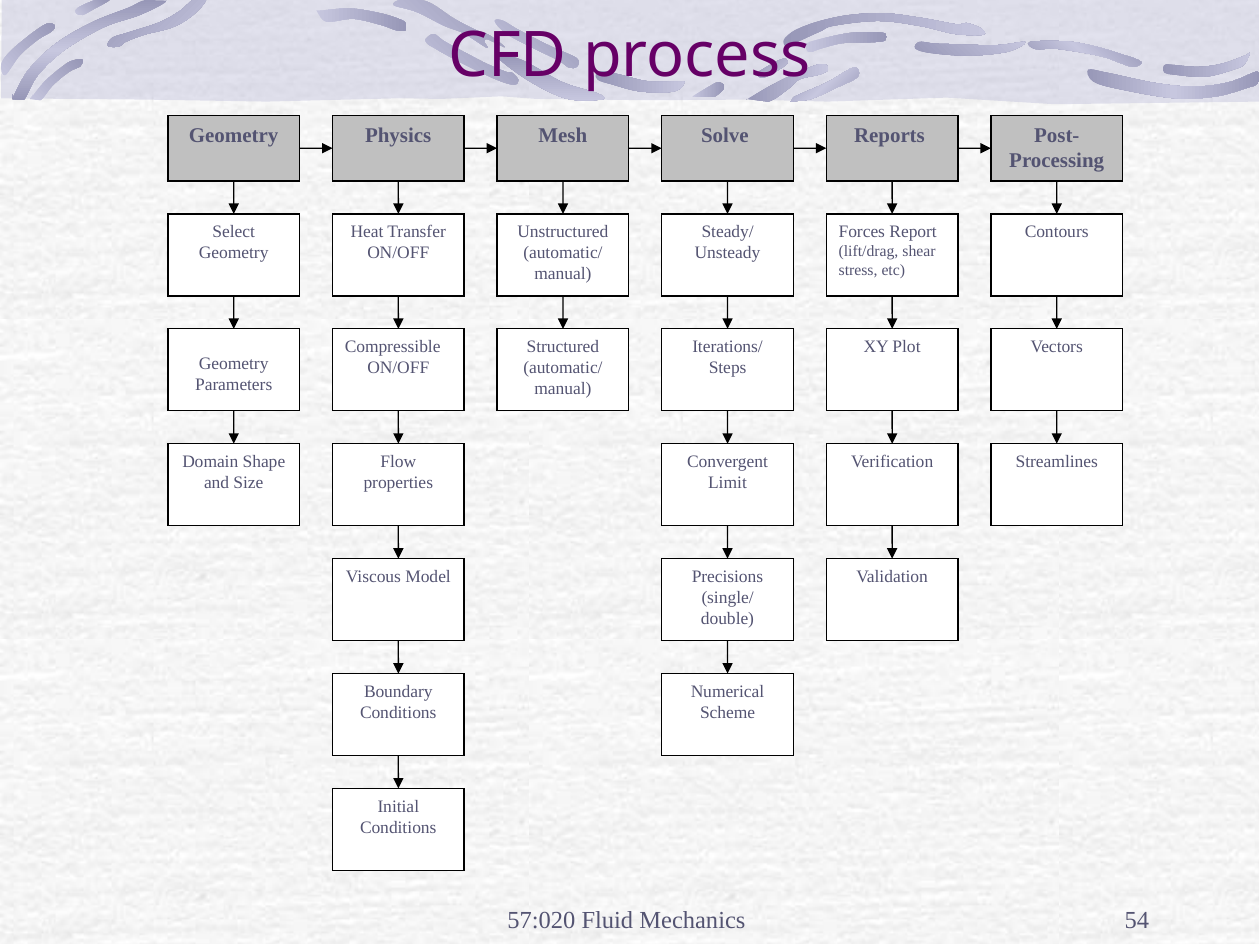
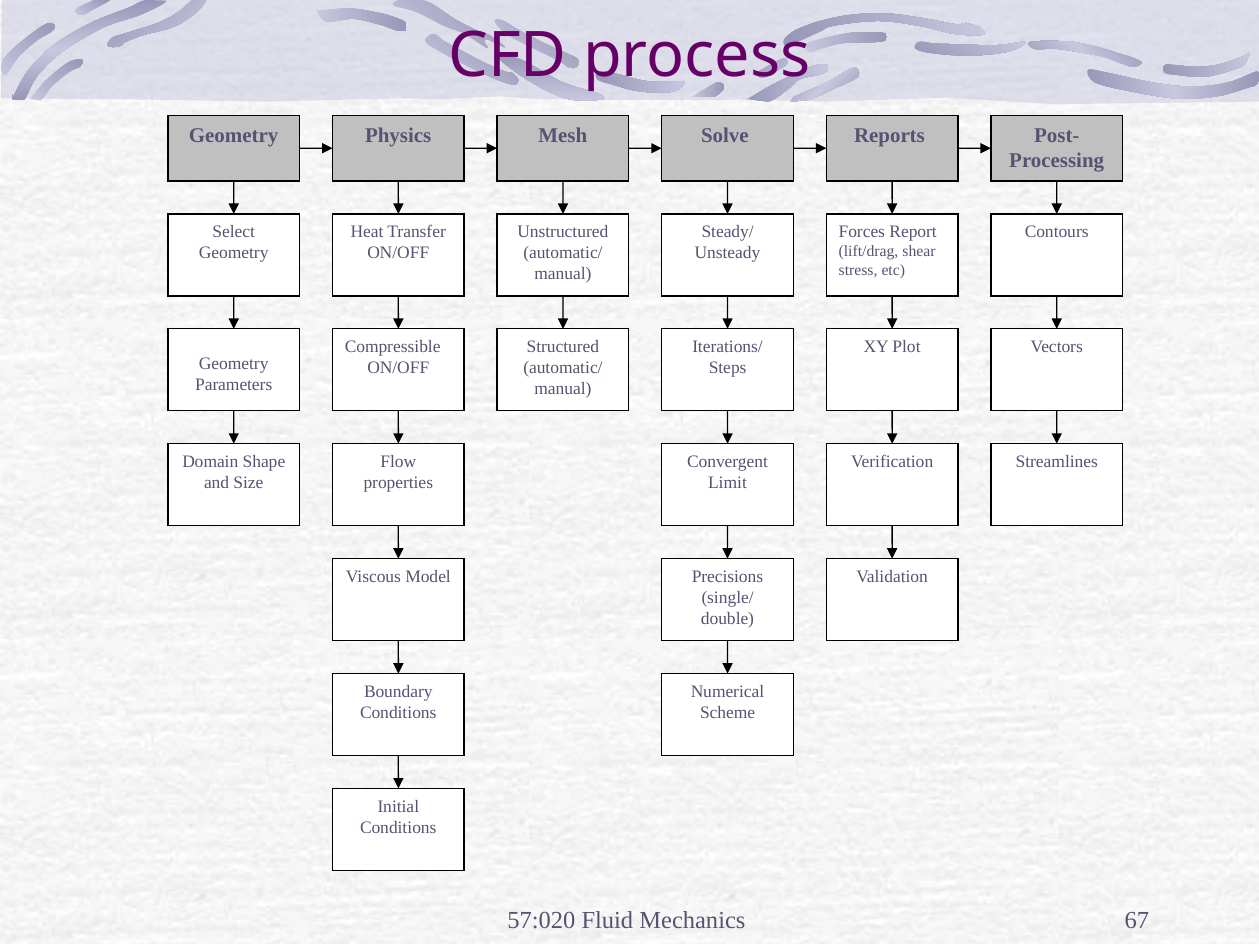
54: 54 -> 67
